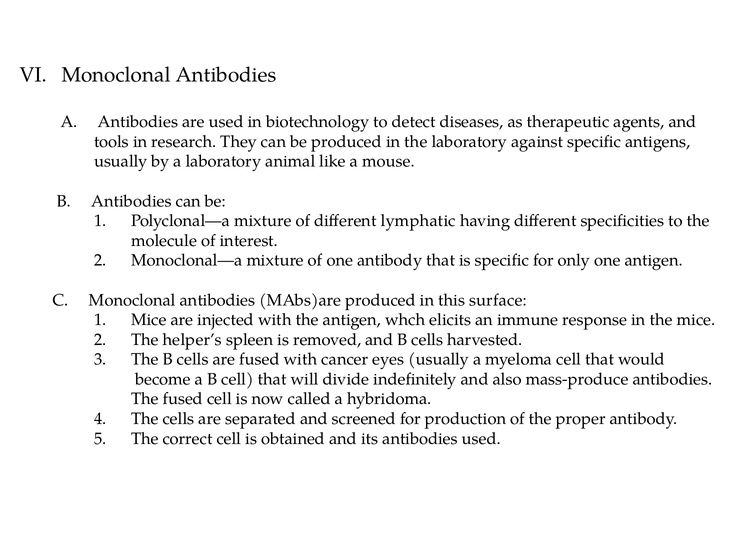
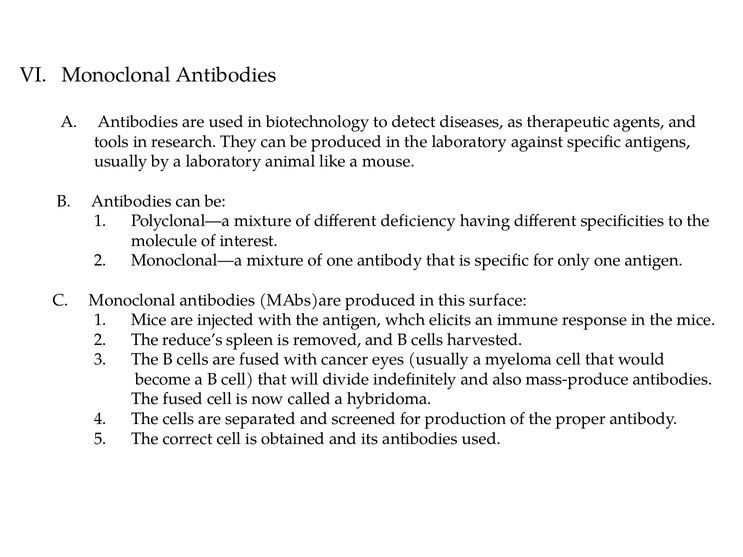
lymphatic: lymphatic -> deficiency
helper’s: helper’s -> reduce’s
